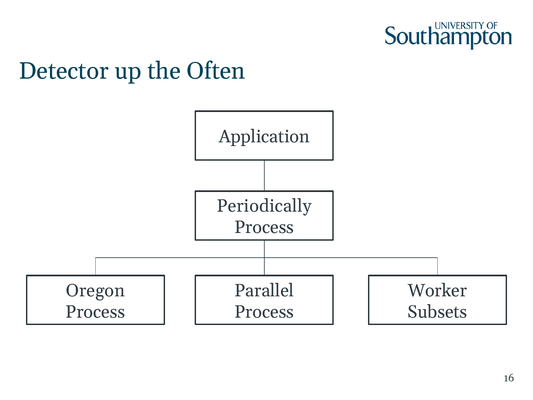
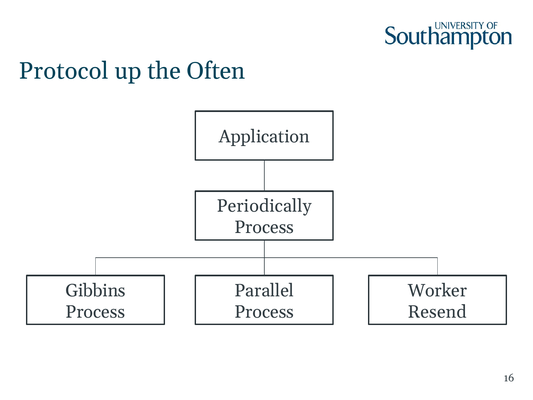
Detector: Detector -> Protocol
Oregon: Oregon -> Gibbins
Subsets: Subsets -> Resend
